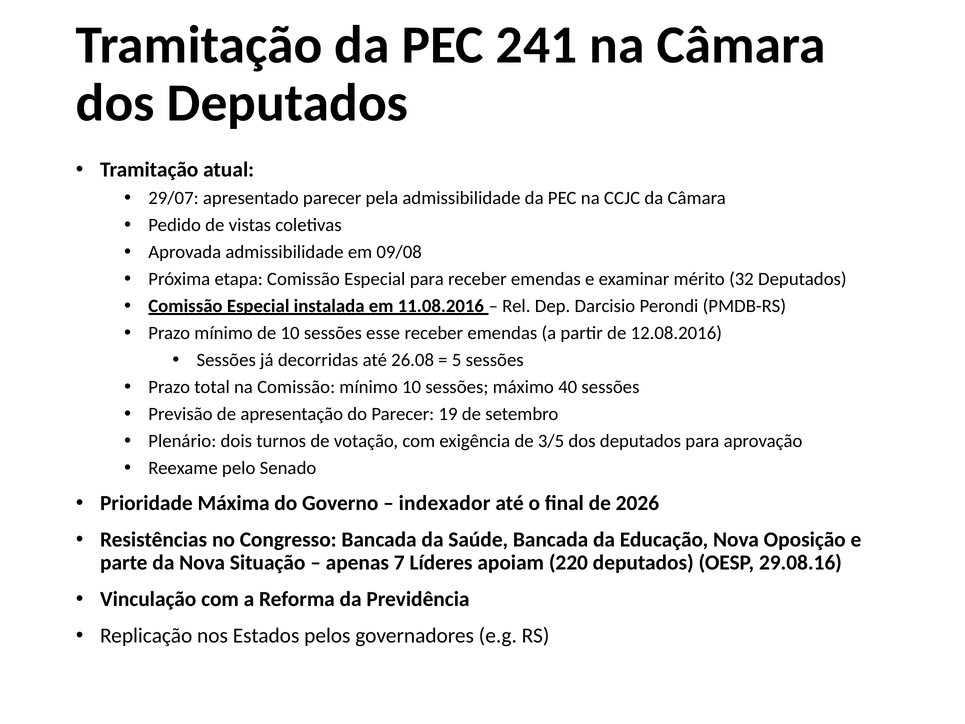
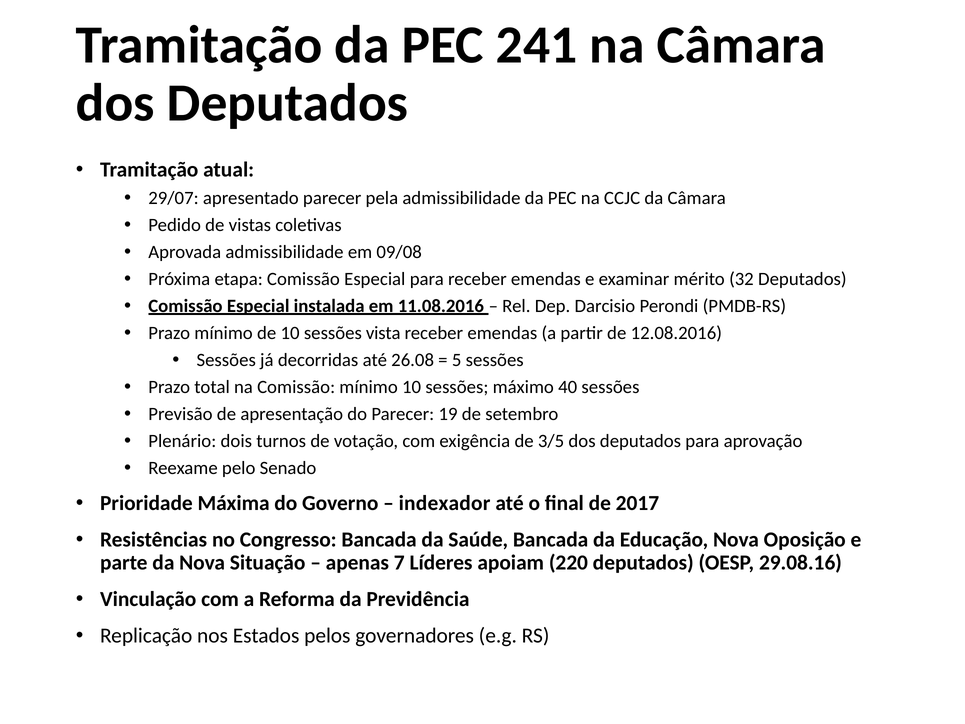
esse: esse -> vista
2026: 2026 -> 2017
